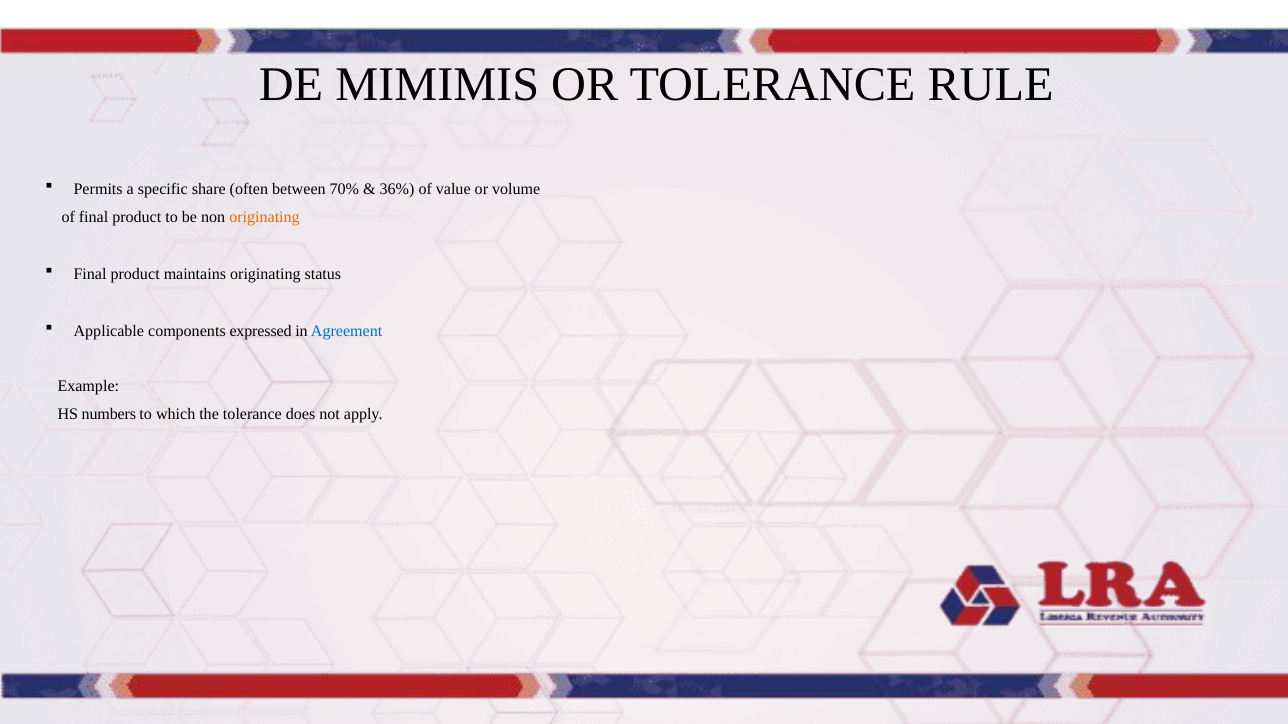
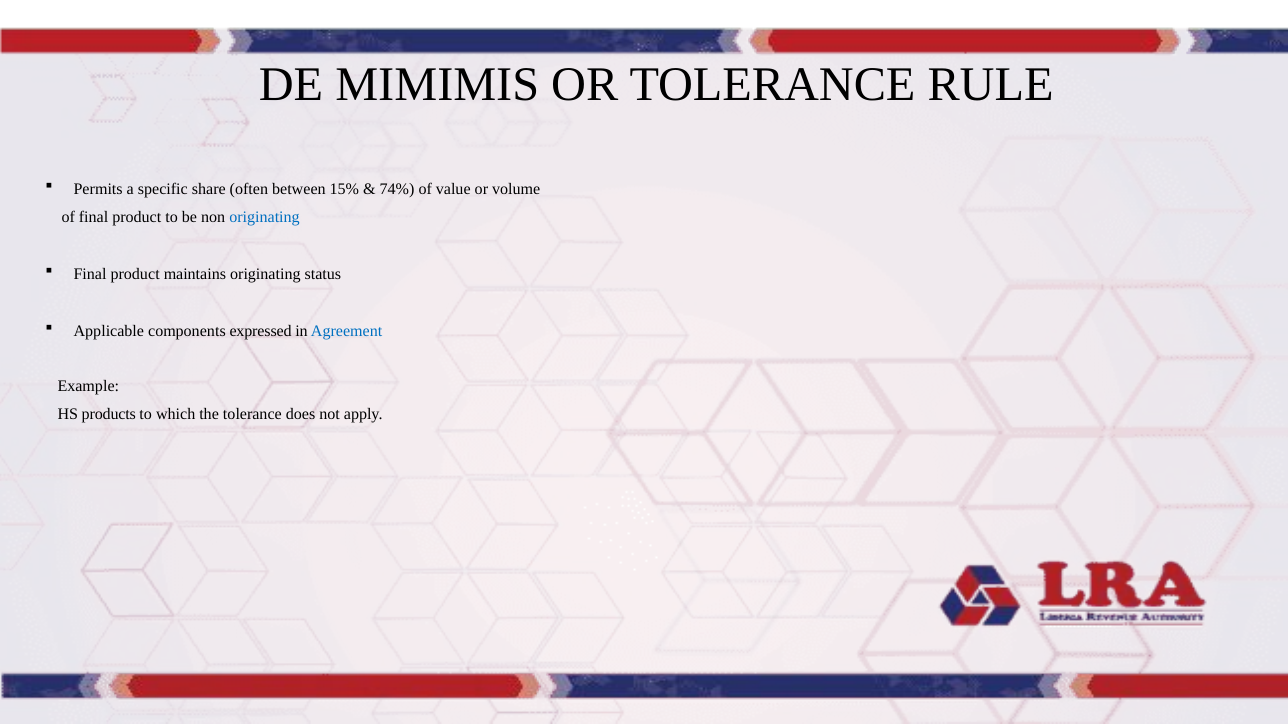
70%: 70% -> 15%
36%: 36% -> 74%
originating at (265, 217) colour: orange -> blue
numbers: numbers -> products
